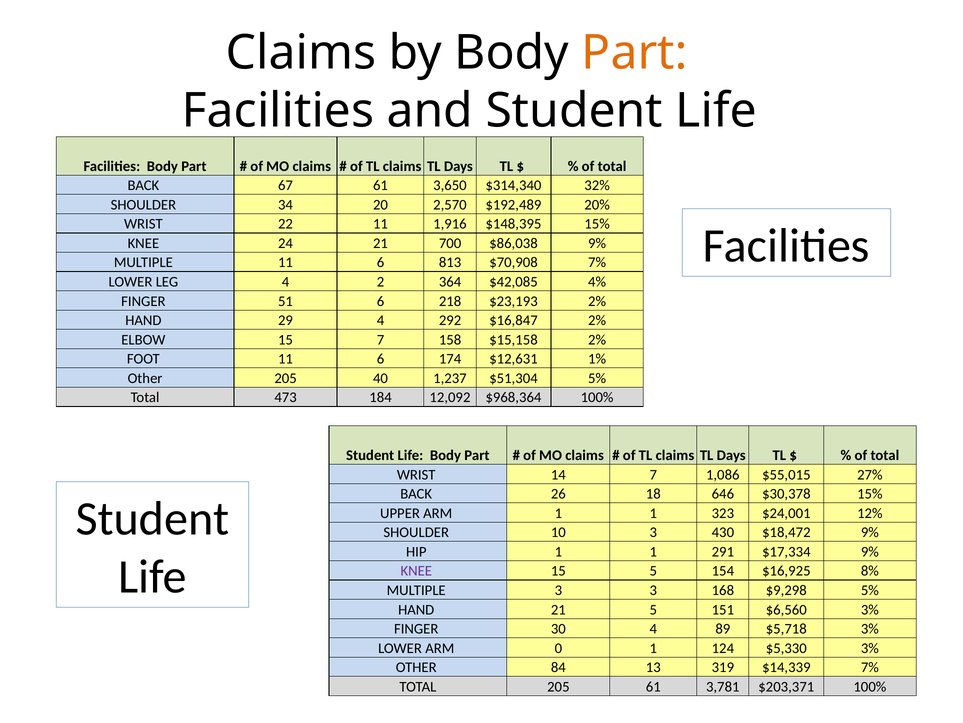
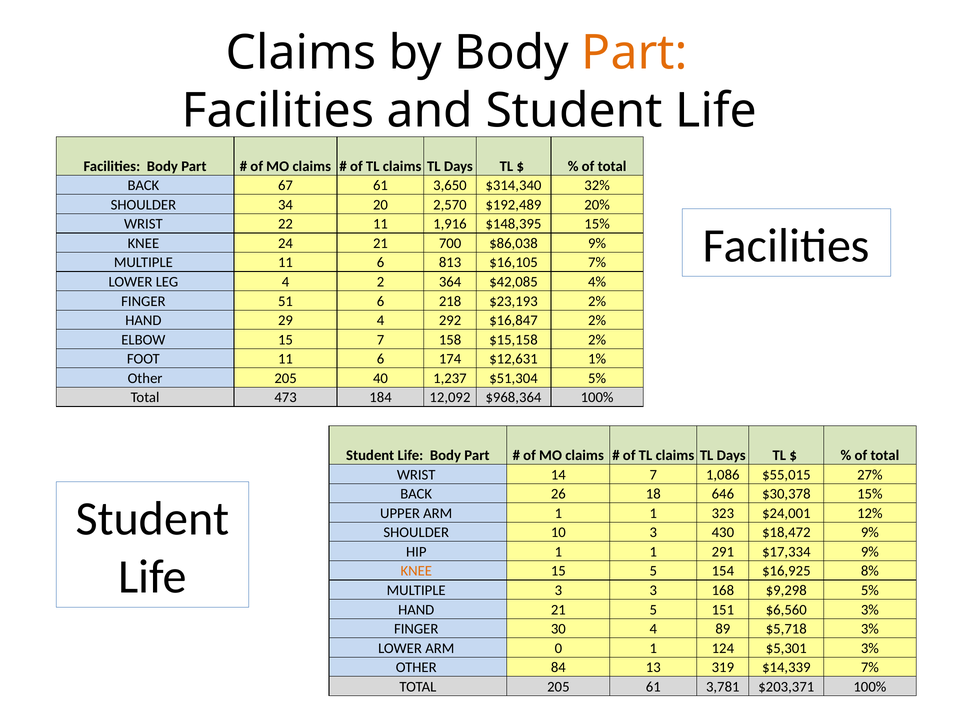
$70,908: $70,908 -> $16,105
KNEE at (416, 571) colour: purple -> orange
$5,330: $5,330 -> $5,301
